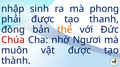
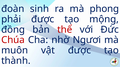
nhập: nhập -> đoàn
thanh: thanh -> mộng
thể colour: orange -> red
